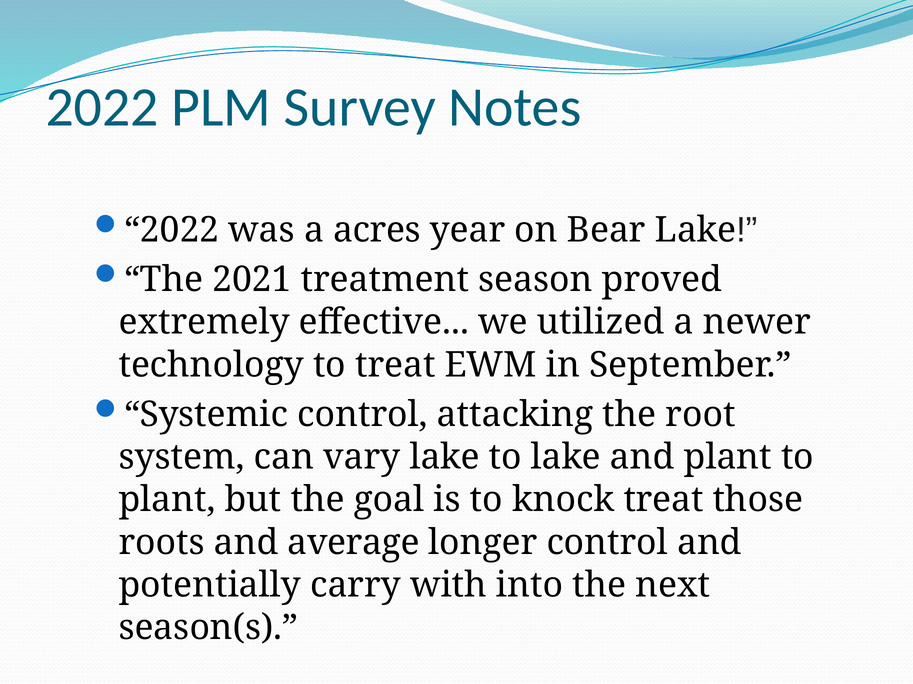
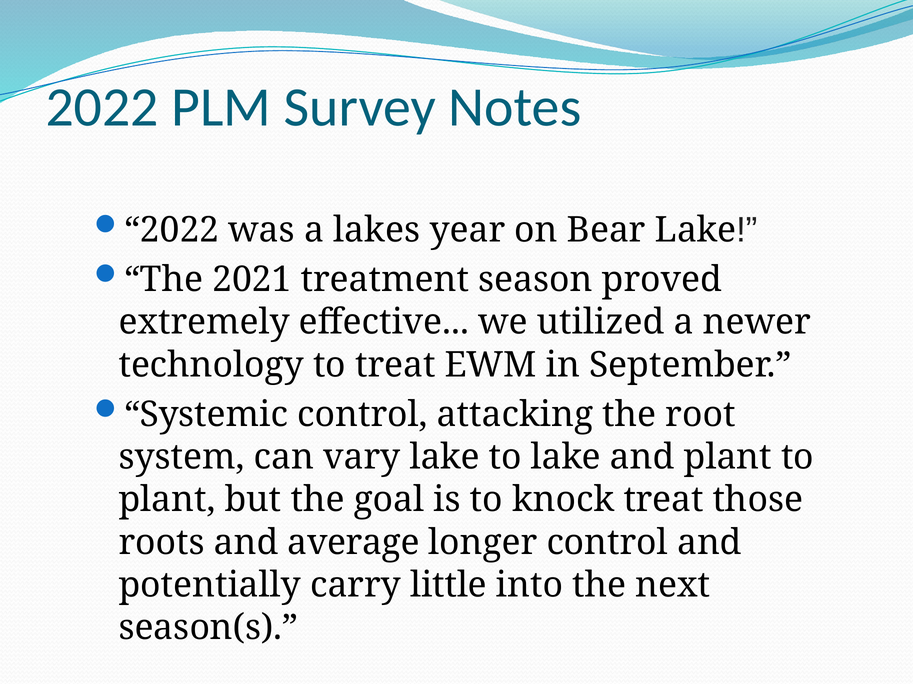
acres: acres -> lakes
with: with -> little
